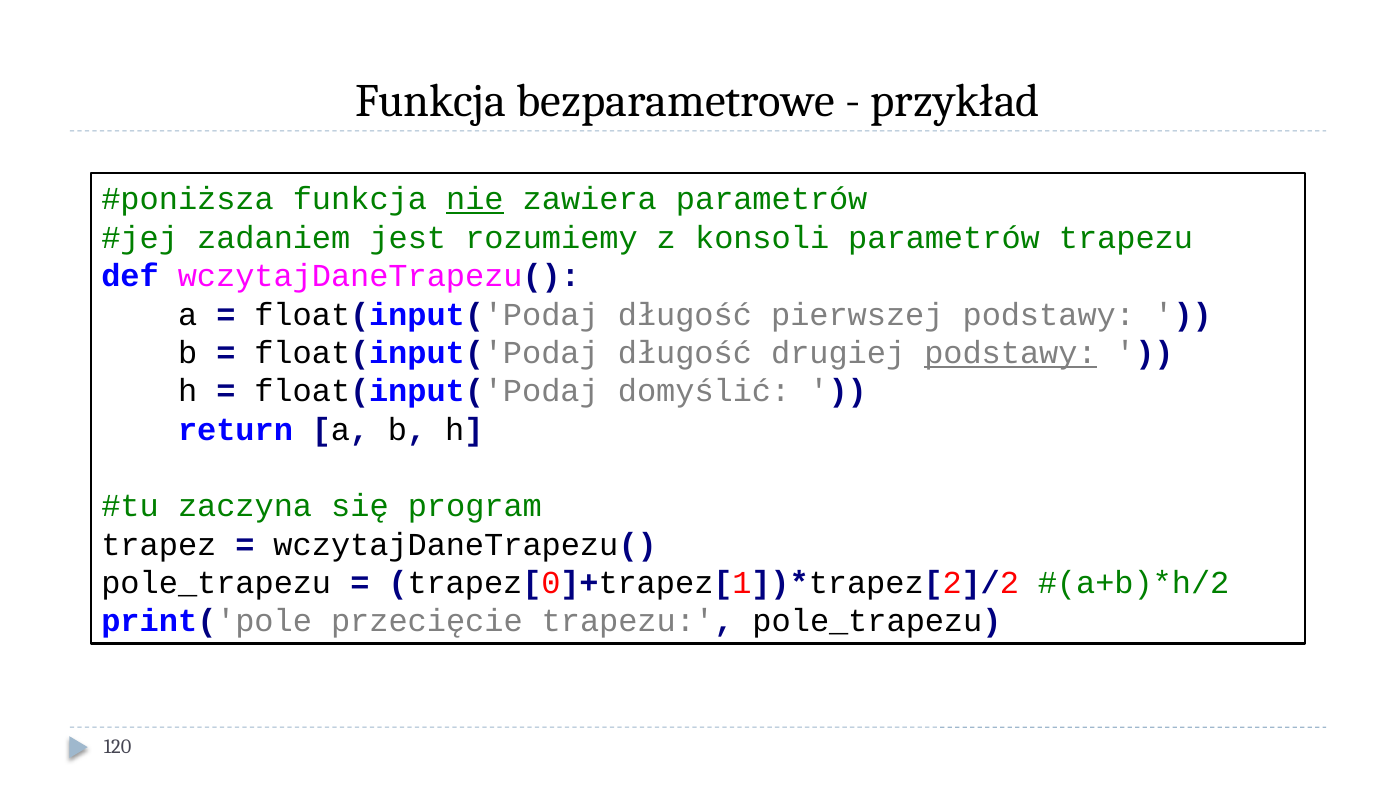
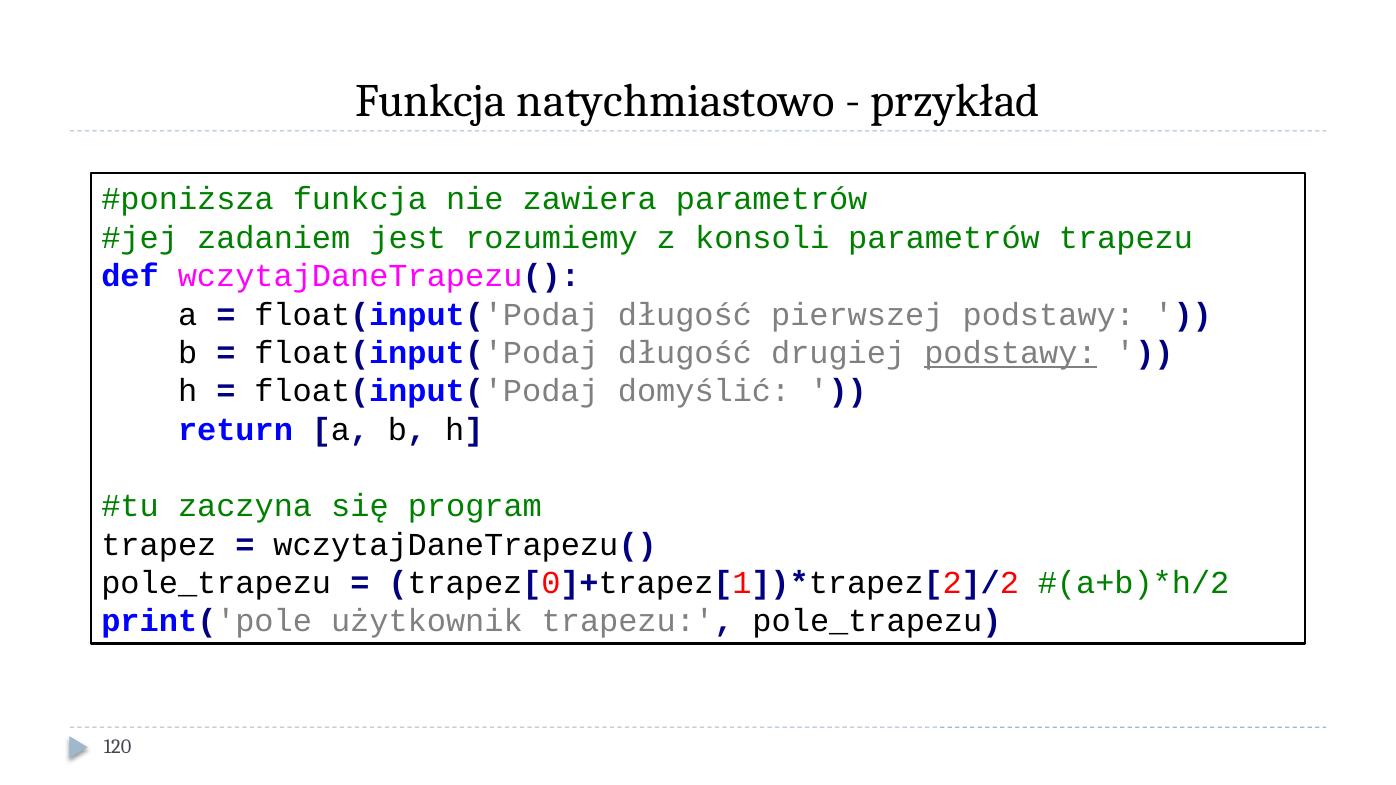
bezparametrowe: bezparametrowe -> natychmiastowo
nie underline: present -> none
przecięcie: przecięcie -> użytkownik
